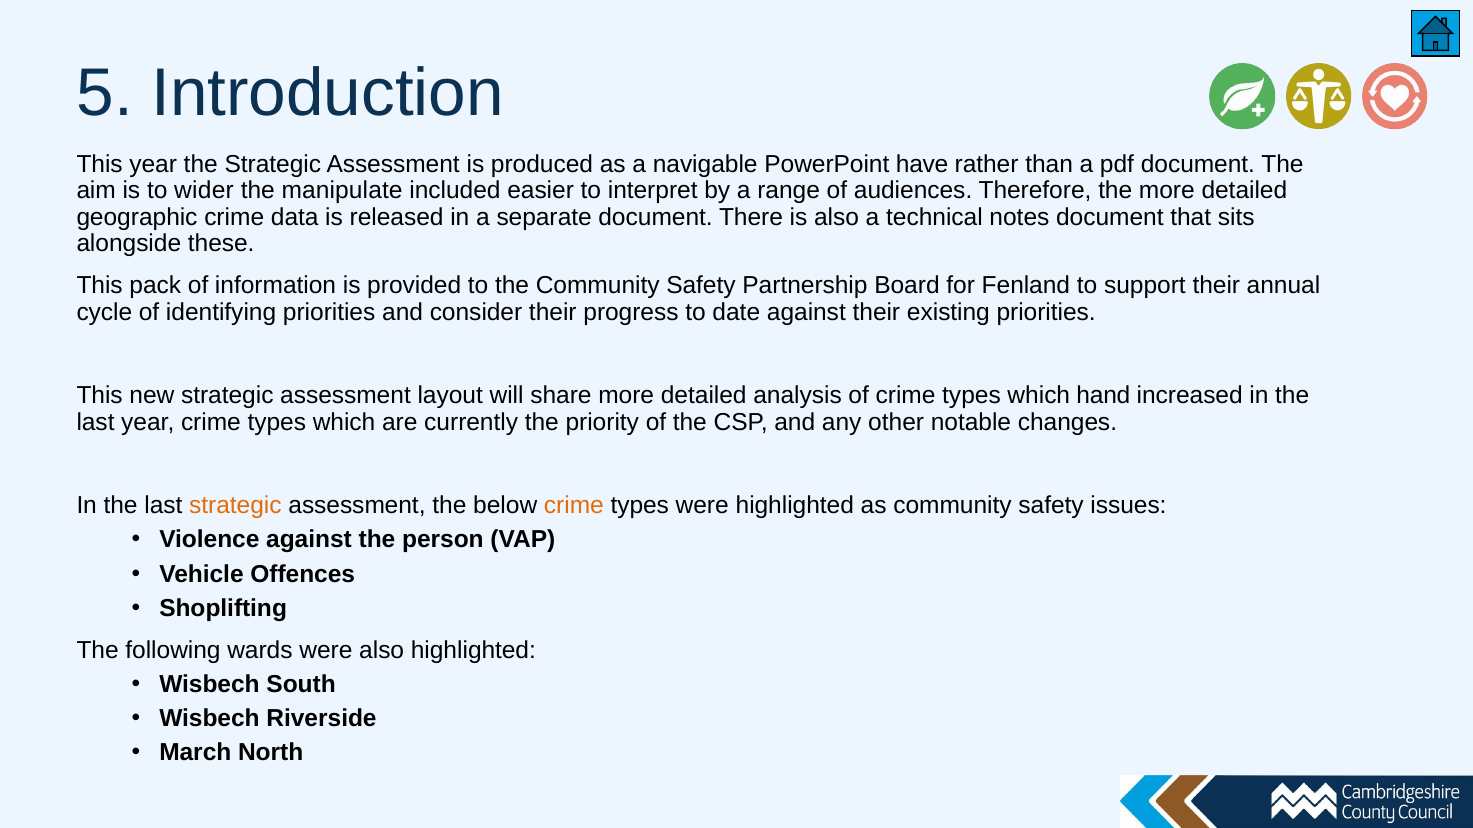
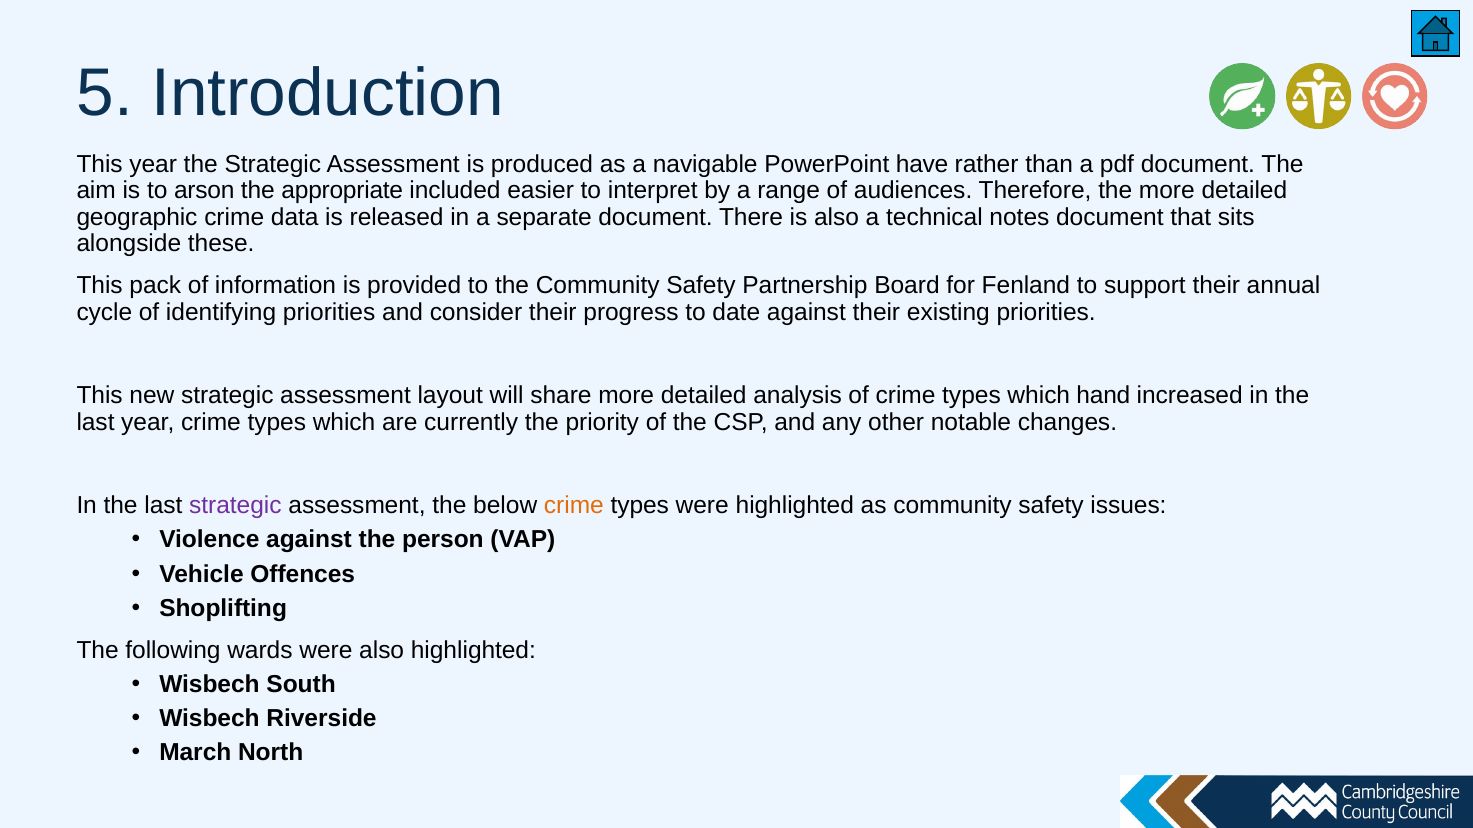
wider: wider -> arson
manipulate: manipulate -> appropriate
strategic at (235, 506) colour: orange -> purple
